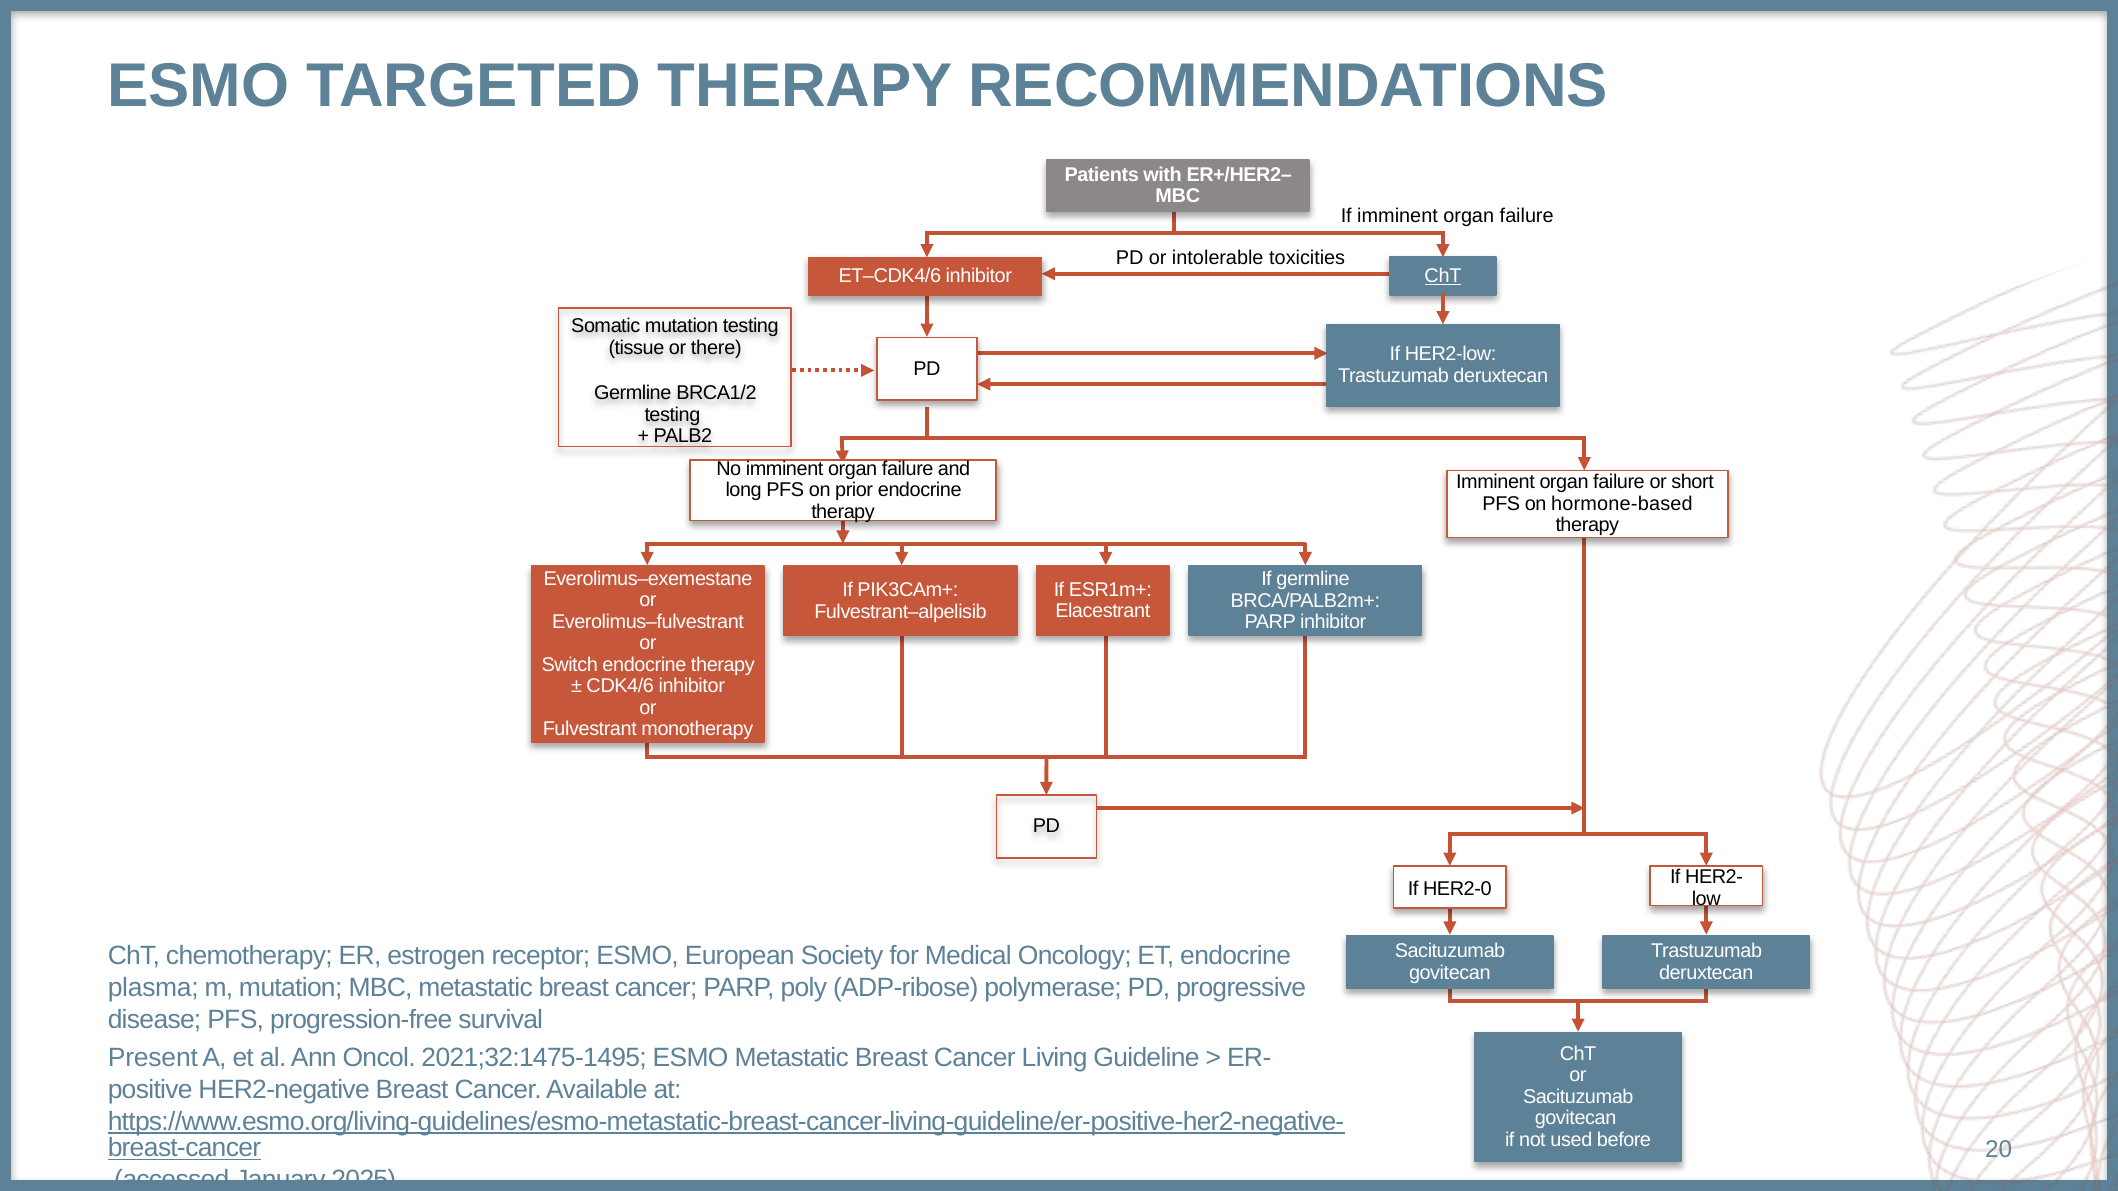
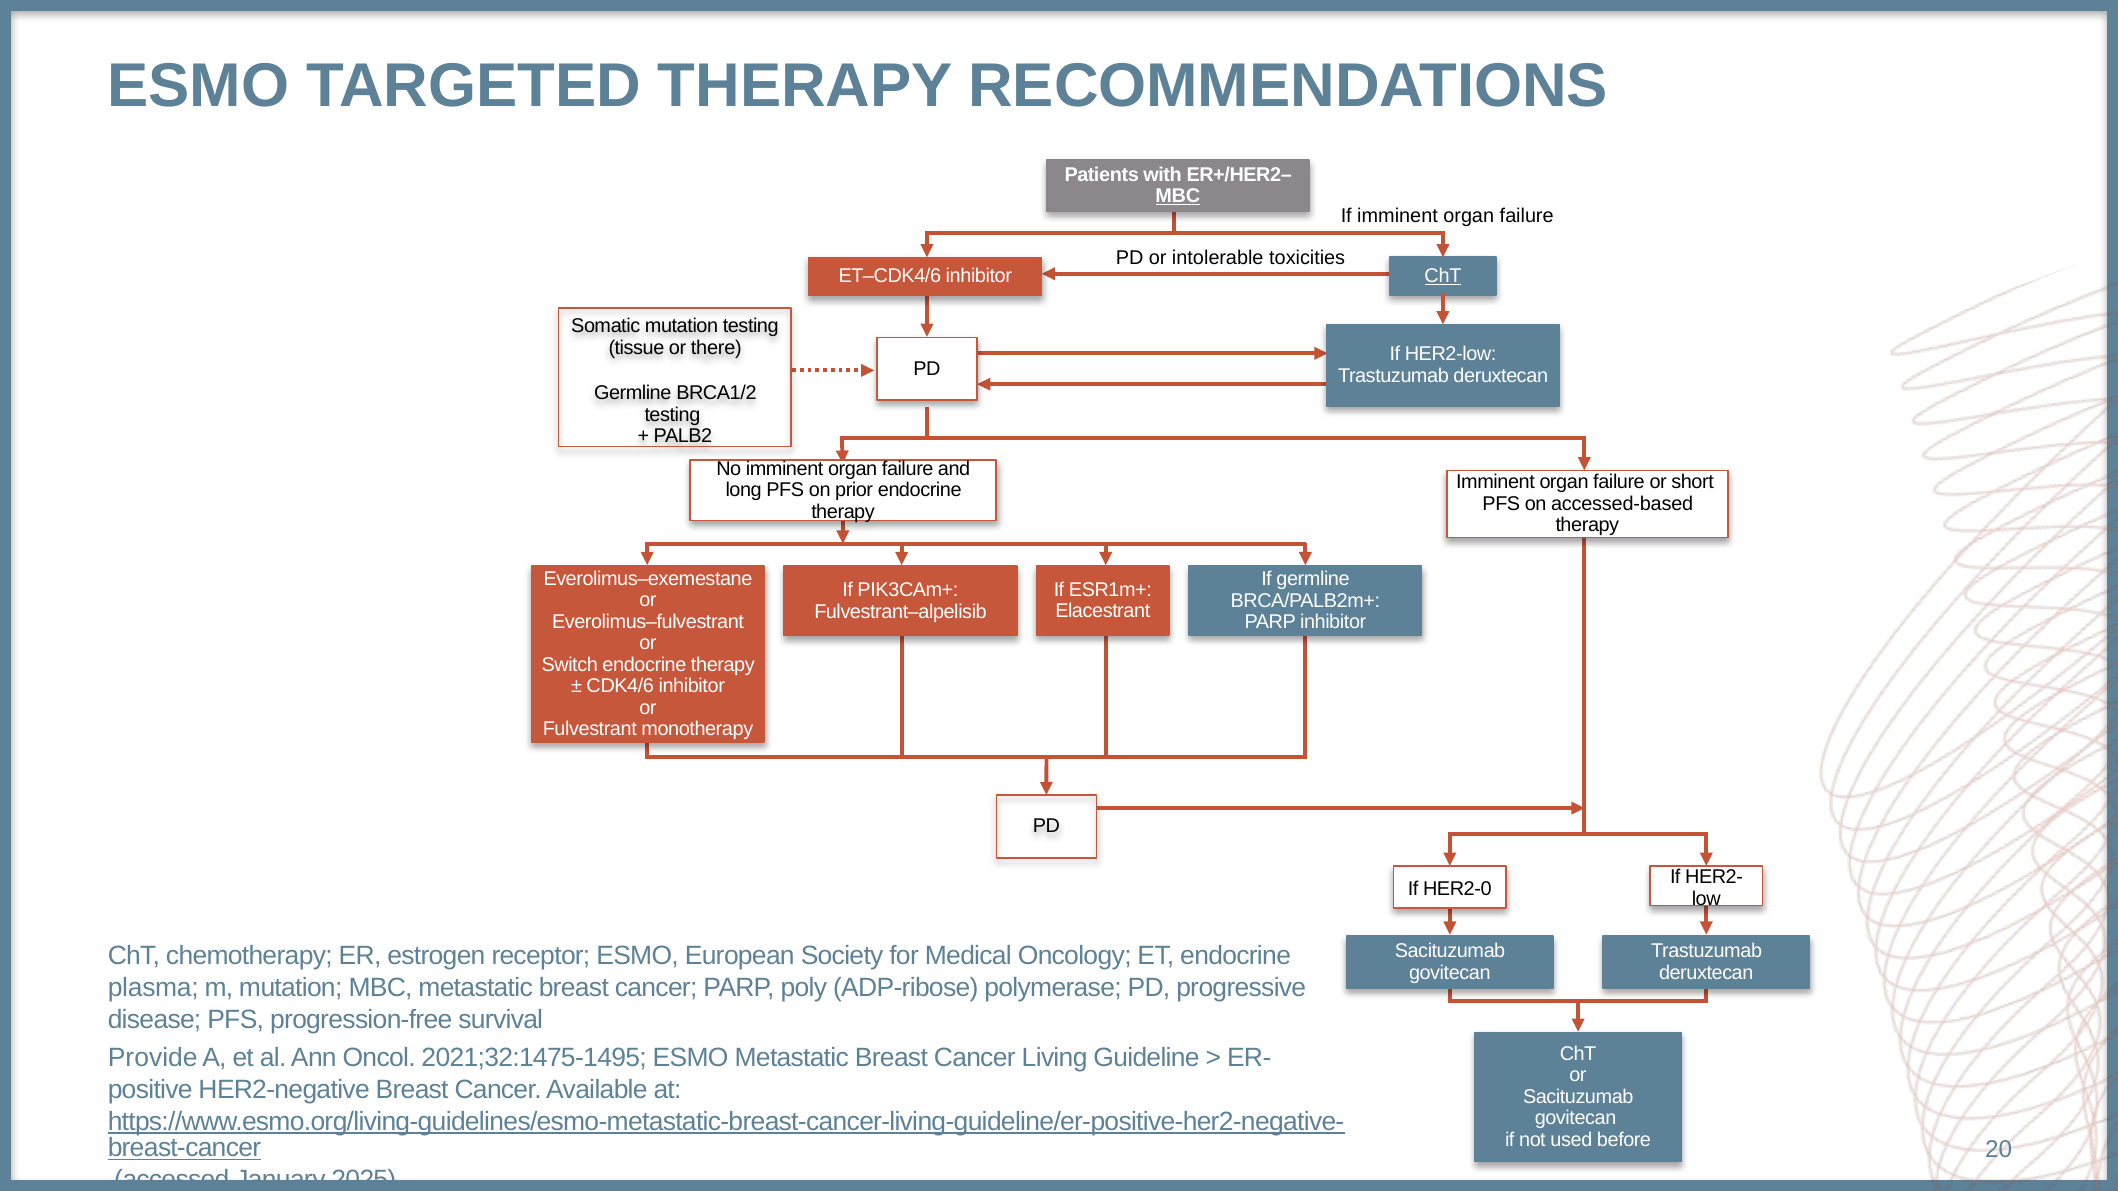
MBC at (1178, 196) underline: none -> present
hormone-based: hormone-based -> accessed-based
Present: Present -> Provide
